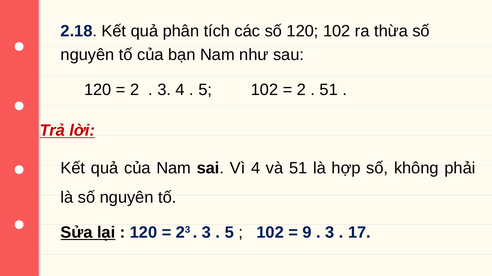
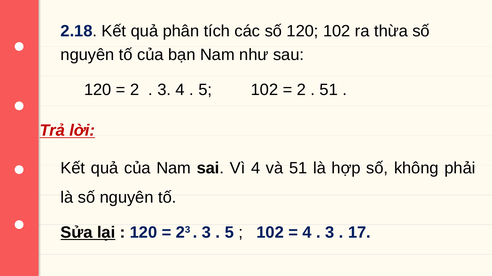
9 at (307, 233): 9 -> 4
